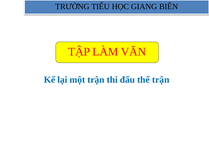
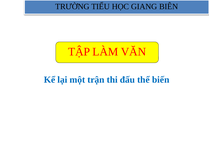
thể trận: trận -> biến
